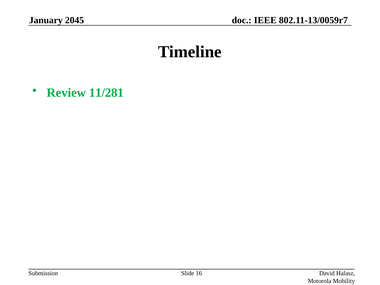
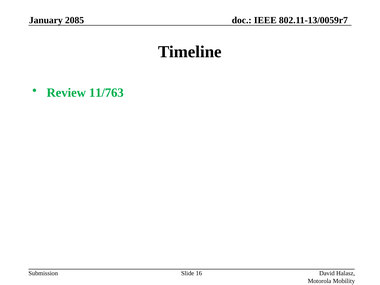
2045: 2045 -> 2085
11/281: 11/281 -> 11/763
